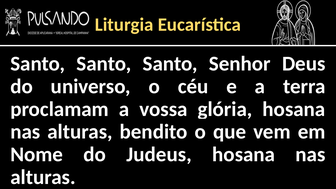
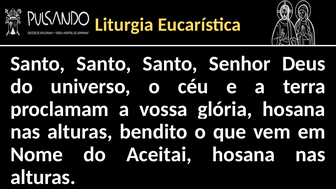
Judeus: Judeus -> Aceitai
